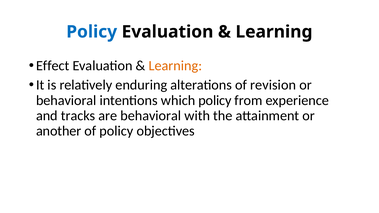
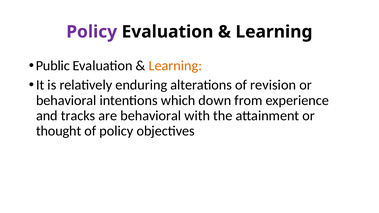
Policy at (92, 32) colour: blue -> purple
Effect: Effect -> Public
which policy: policy -> down
another: another -> thought
